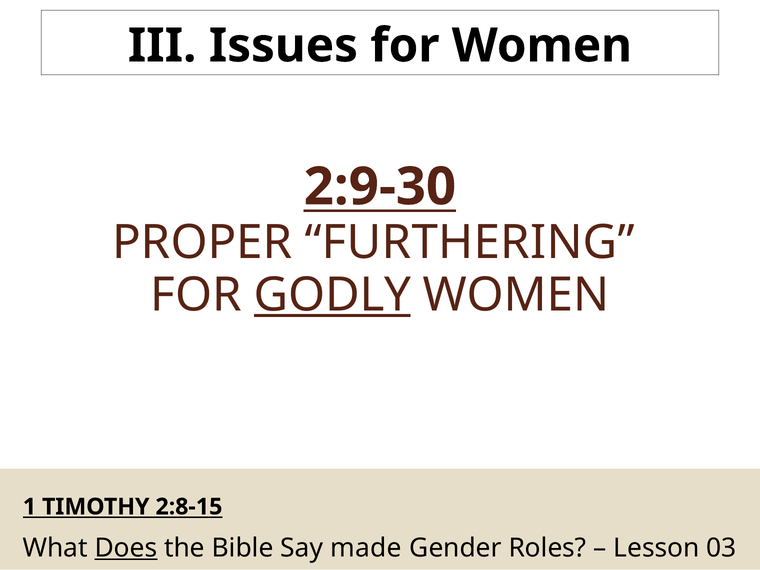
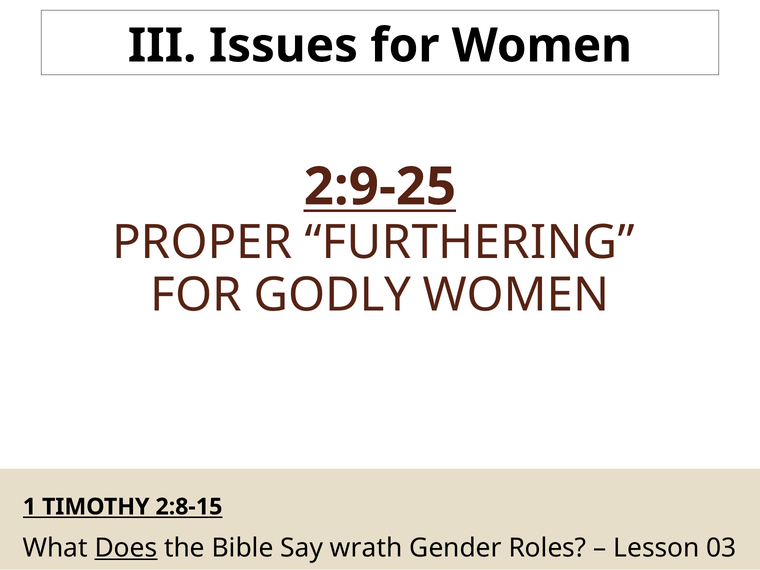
2:9-30: 2:9-30 -> 2:9-25
GODLY underline: present -> none
made: made -> wrath
